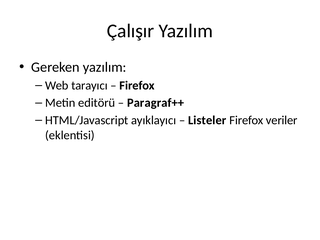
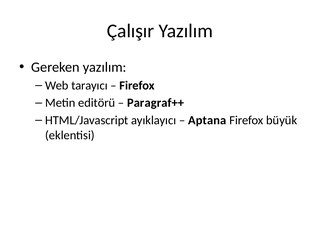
Listeler: Listeler -> Aptana
veriler: veriler -> büyük
